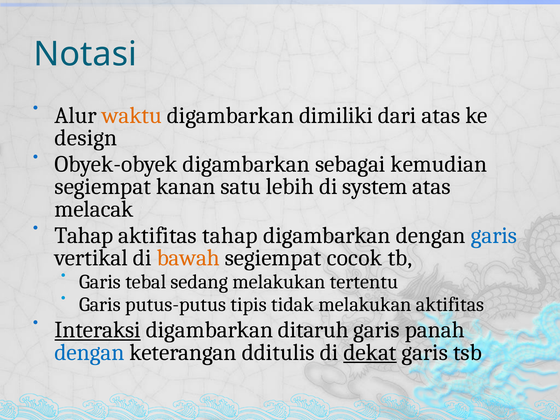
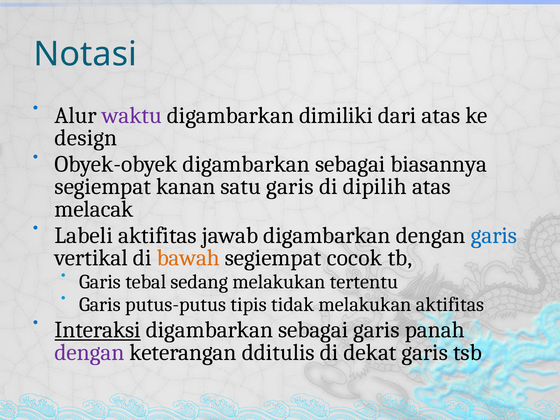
waktu colour: orange -> purple
kemudian: kemudian -> biasannya
satu lebih: lebih -> garis
system: system -> dipilih
Tahap at (84, 235): Tahap -> Labeli
aktifitas tahap: tahap -> jawab
ditaruh at (313, 330): ditaruh -> sebagai
dengan at (89, 352) colour: blue -> purple
dekat underline: present -> none
